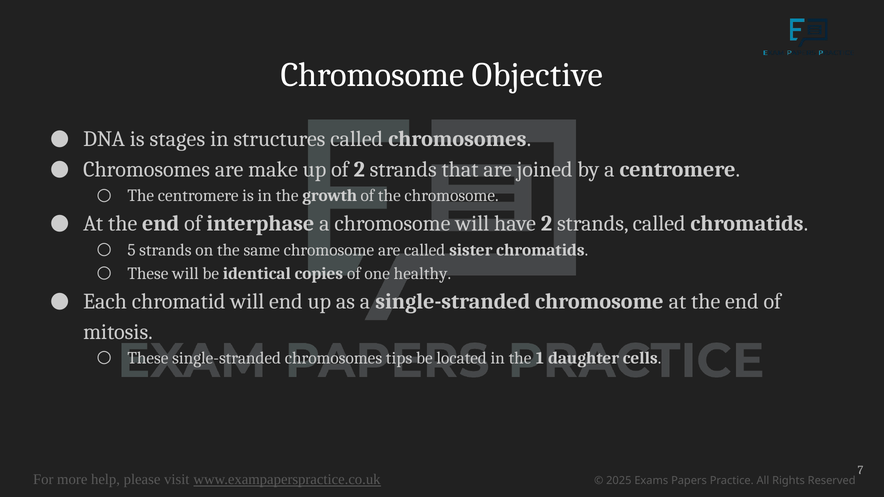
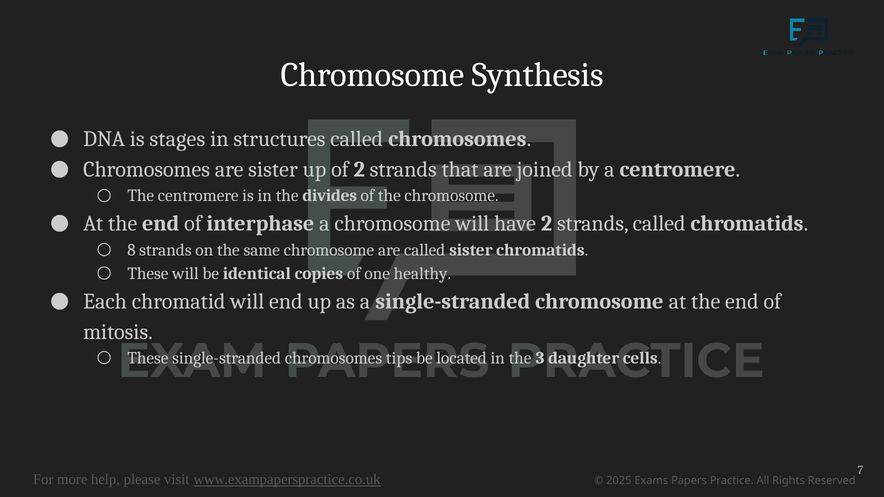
Objective: Objective -> Synthesis
are make: make -> sister
growth: growth -> divides
5: 5 -> 8
1: 1 -> 3
